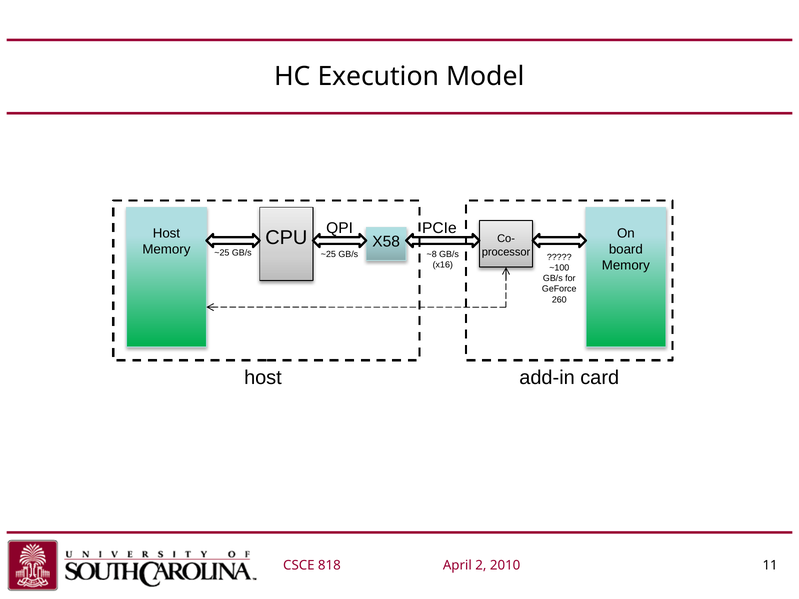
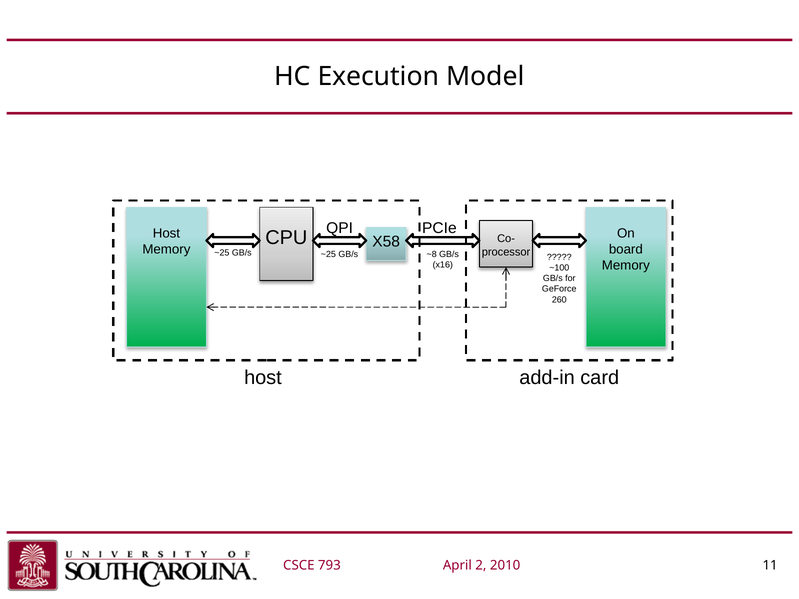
818: 818 -> 793
